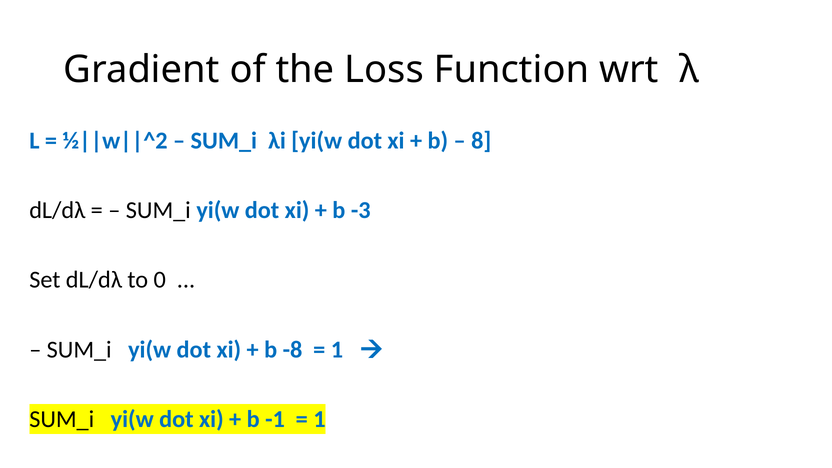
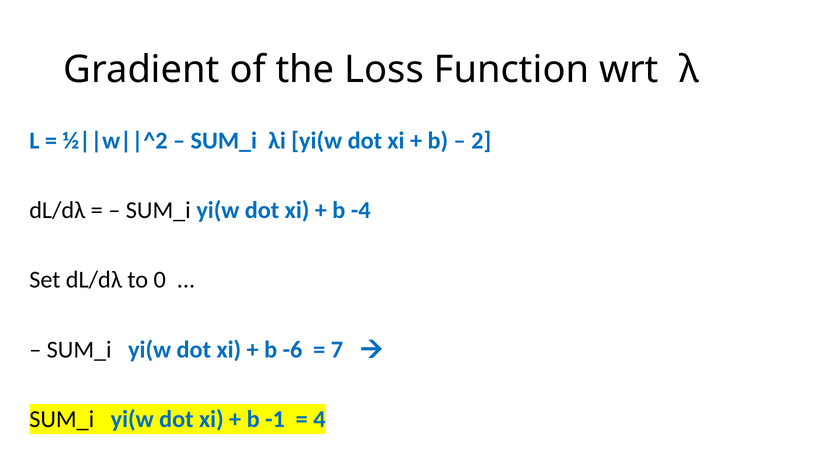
8: 8 -> 2
-3: -3 -> -4
-8: -8 -> -6
1 at (337, 350): 1 -> 7
1 at (319, 419): 1 -> 4
